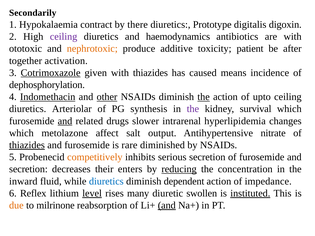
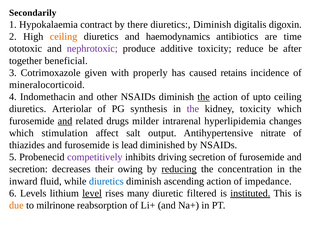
Prototype at (212, 25): Prototype -> Diminish
ceiling at (64, 37) colour: purple -> orange
are with: with -> time
nephrotoxic colour: orange -> purple
patient: patient -> reduce
activation: activation -> beneficial
Cotrimoxazole underline: present -> none
with thiazides: thiazides -> properly
means: means -> retains
dephosphorylation: dephosphorylation -> mineralocorticoid
Indomethacin underline: present -> none
other underline: present -> none
kidney survival: survival -> toxicity
slower: slower -> milder
metolazone: metolazone -> stimulation
thiazides at (27, 145) underline: present -> none
rare: rare -> lead
competitively colour: orange -> purple
serious: serious -> driving
enters: enters -> owing
dependent: dependent -> ascending
Reflex: Reflex -> Levels
swollen: swollen -> filtered
and at (167, 206) underline: present -> none
